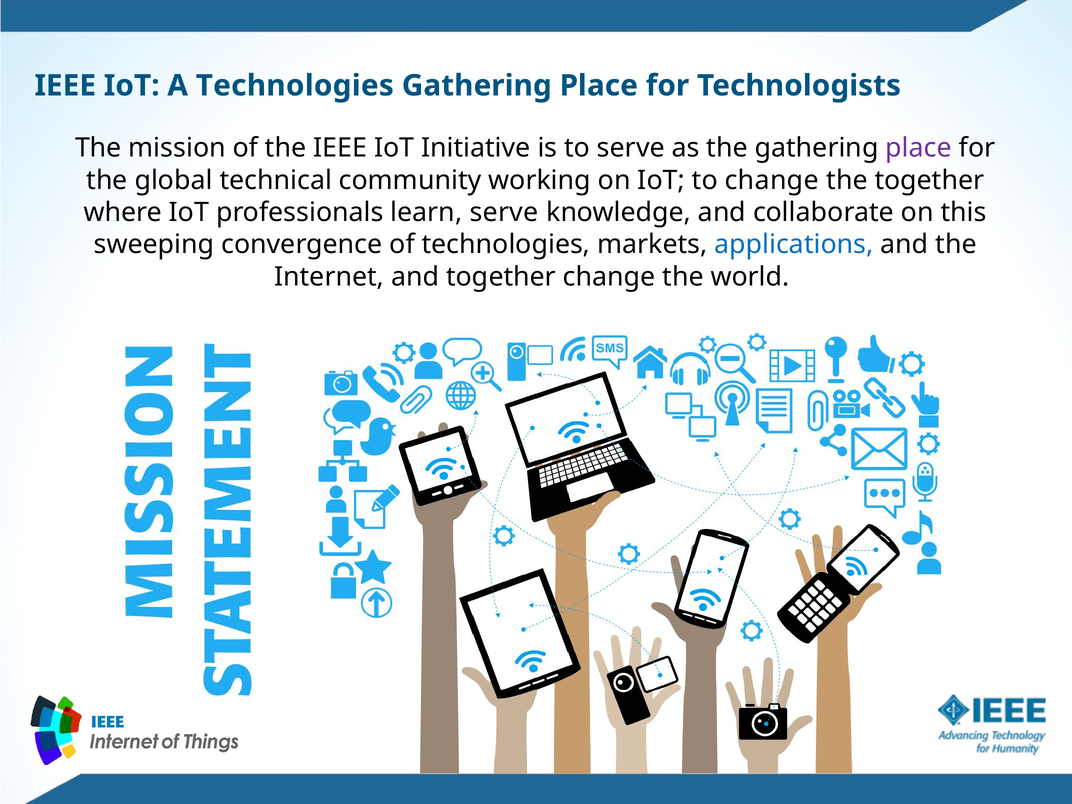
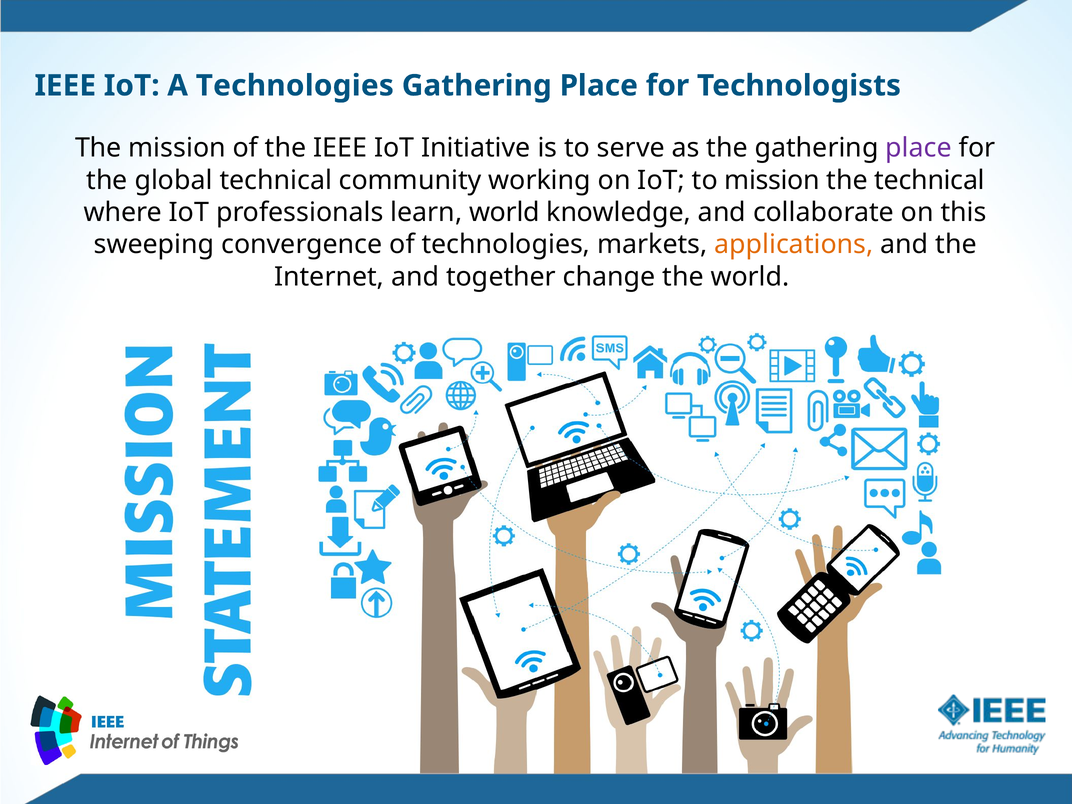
to change: change -> mission
the together: together -> technical
learn serve: serve -> world
applications colour: blue -> orange
